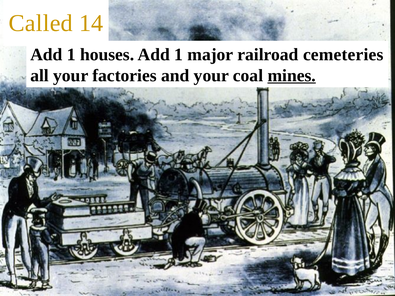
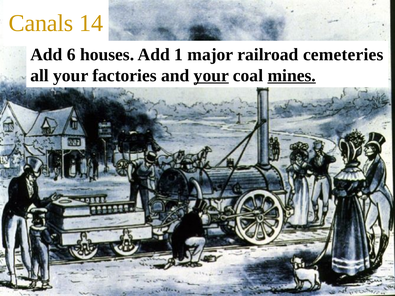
Called: Called -> Canals
1 at (71, 55): 1 -> 6
your at (211, 76) underline: none -> present
